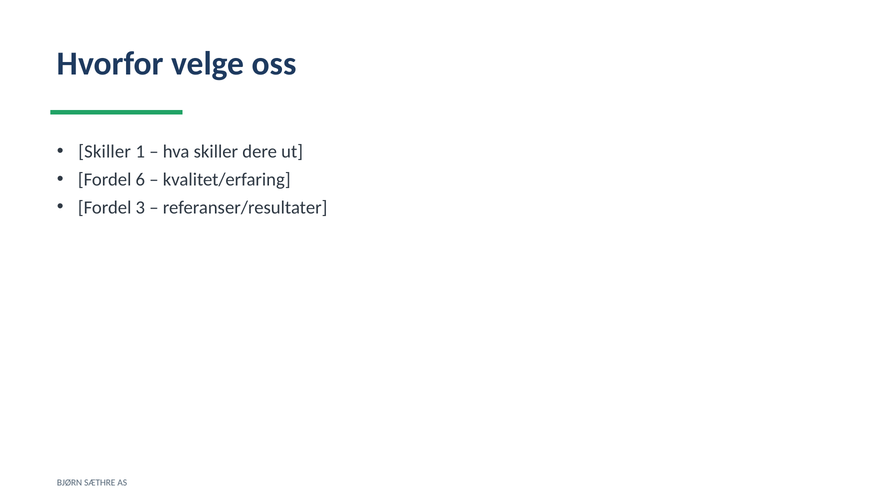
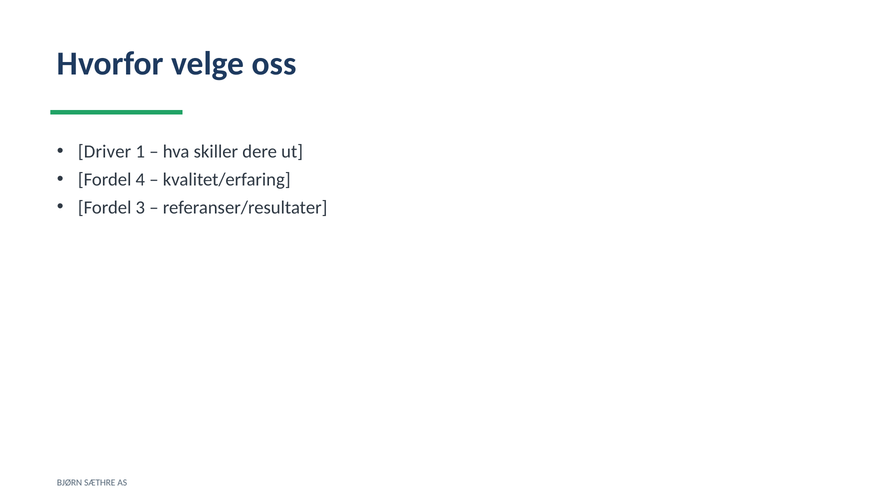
Skiller at (105, 152): Skiller -> Driver
6: 6 -> 4
